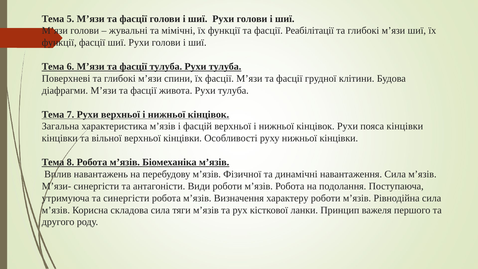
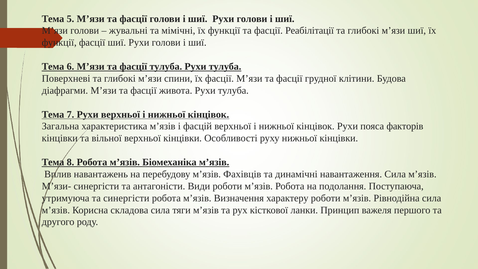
пояса кінцівки: кінцівки -> факторів
Фізичної: Фізичної -> Фахівців
